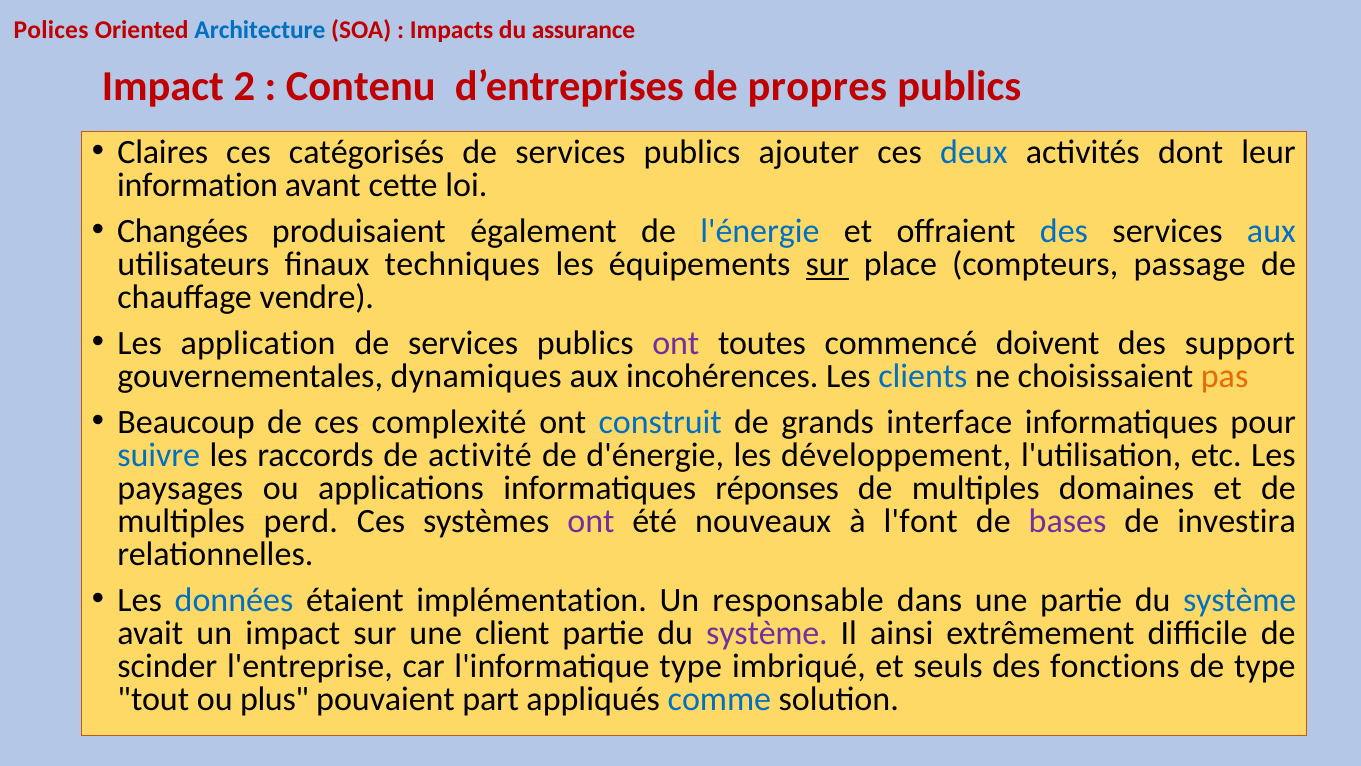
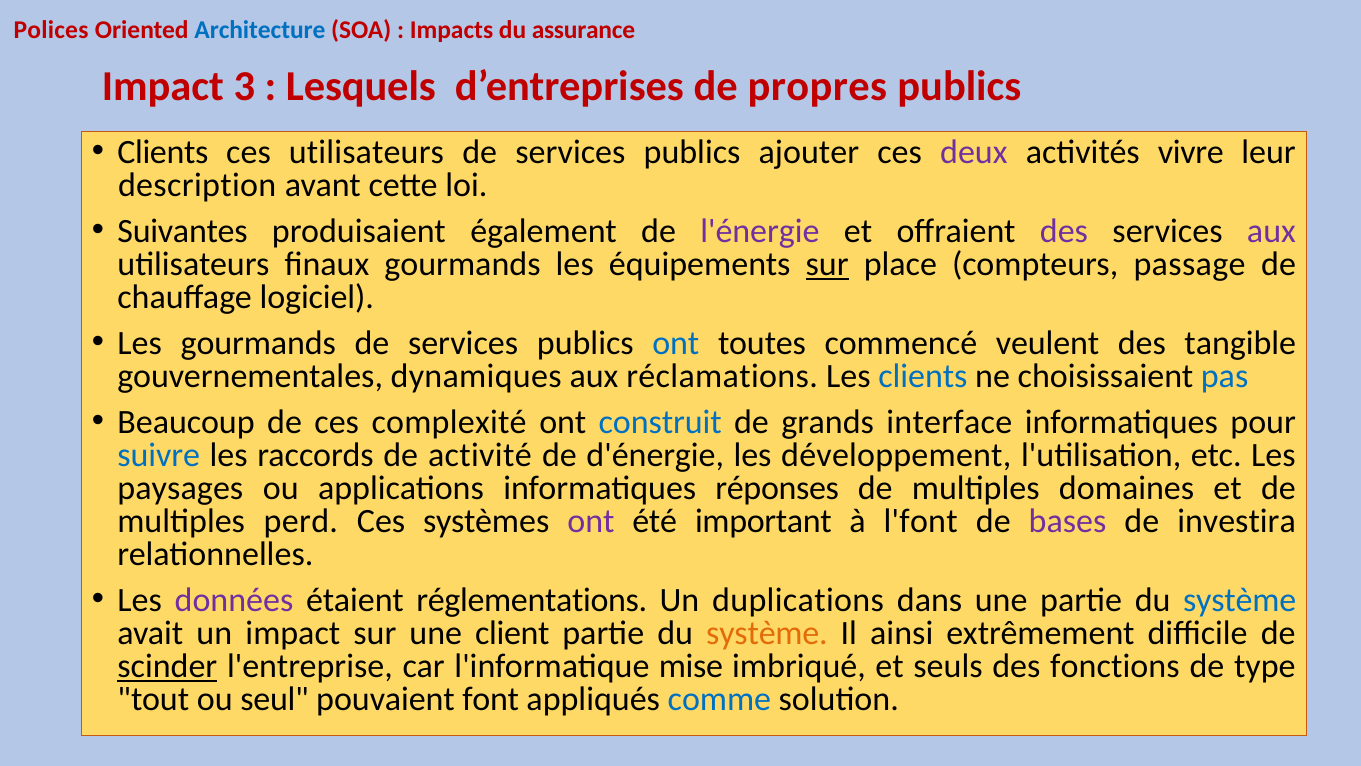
2: 2 -> 3
Contenu: Contenu -> Lesquels
Claires at (163, 152): Claires -> Clients
ces catégorisés: catégorisés -> utilisateurs
deux colour: blue -> purple
dont: dont -> vivre
information: information -> description
Changées: Changées -> Suivantes
l'énergie colour: blue -> purple
des at (1064, 231) colour: blue -> purple
aux at (1271, 231) colour: blue -> purple
finaux techniques: techniques -> gourmands
vendre: vendre -> logiciel
Les application: application -> gourmands
ont at (676, 343) colour: purple -> blue
doivent: doivent -> veulent
support: support -> tangible
incohérences: incohérences -> réclamations
pas colour: orange -> blue
nouveaux: nouveaux -> important
données colour: blue -> purple
implémentation: implémentation -> réglementations
responsable: responsable -> duplications
système at (767, 633) colour: purple -> orange
scinder underline: none -> present
l'informatique type: type -> mise
plus: plus -> seul
part: part -> font
